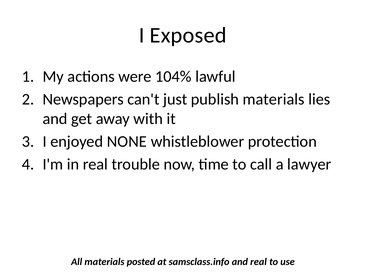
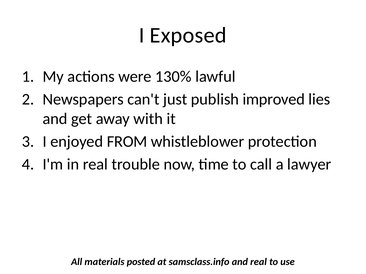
104%: 104% -> 130%
publish materials: materials -> improved
NONE: NONE -> FROM
